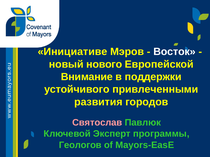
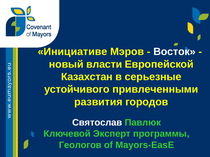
нового: нового -> власти
Внимание: Внимание -> Казахстан
поддержки: поддержки -> серьезные
Святослав colour: pink -> white
